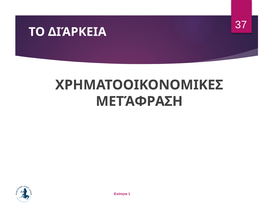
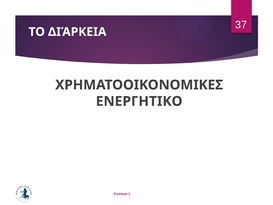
ΜΕΤΆΦΡΑΣΗ: ΜΕΤΆΦΡΑΣΗ -> ΕΝΕΡΓΗΤΙΚΟ
